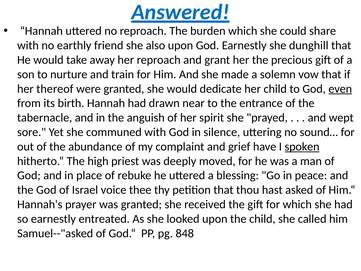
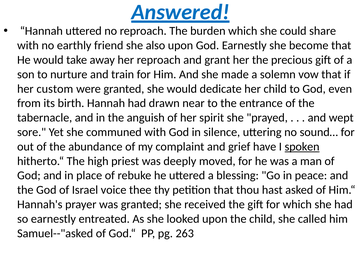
dunghill: dunghill -> become
thereof: thereof -> custom
even underline: present -> none
848: 848 -> 263
